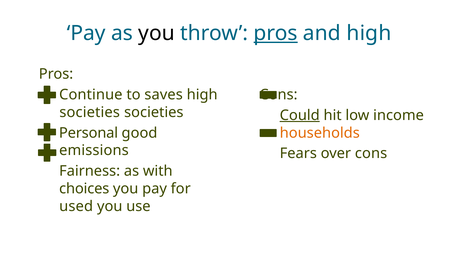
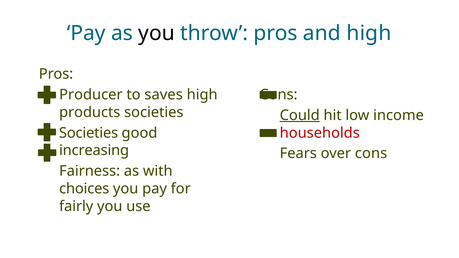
pros at (276, 33) underline: present -> none
Continue: Continue -> Producer
societies at (90, 112): societies -> products
Personal at (89, 133): Personal -> Societies
households colour: orange -> red
emissions: emissions -> increasing
used: used -> fairly
